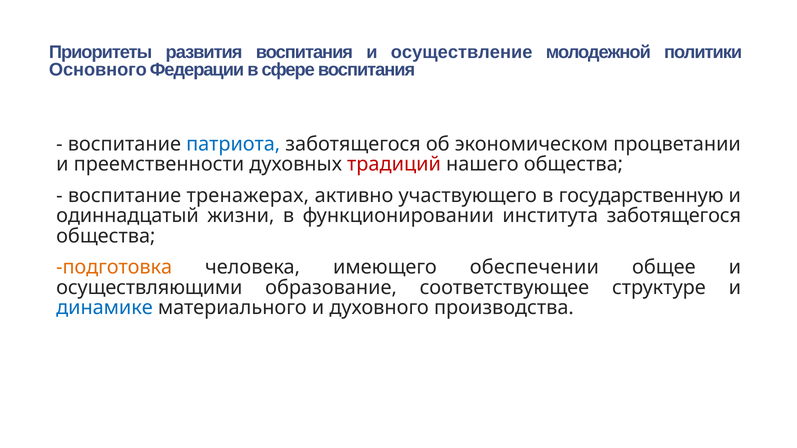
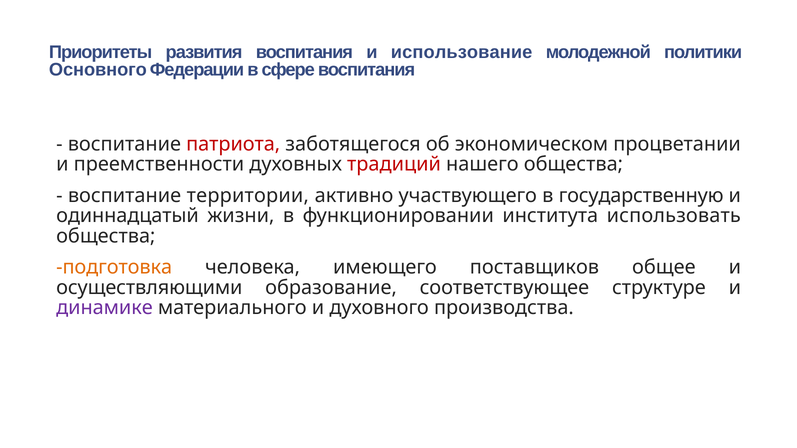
осуществление: осуществление -> использование
патриота colour: blue -> red
тренажерах: тренажерах -> территории
института заботящегося: заботящегося -> использовать
обеспечении: обеспечении -> поставщиков
динамике colour: blue -> purple
